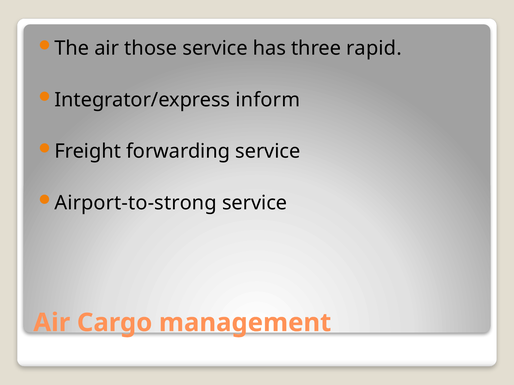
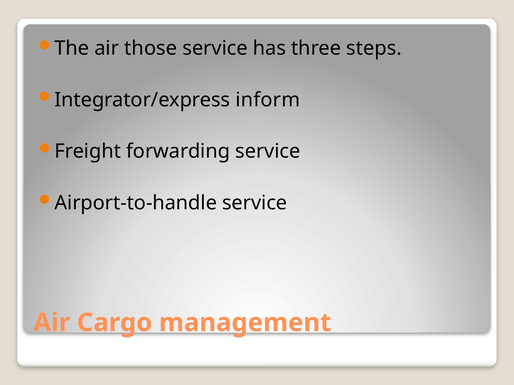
rapid: rapid -> steps
Airport-to-strong: Airport-to-strong -> Airport-to-handle
